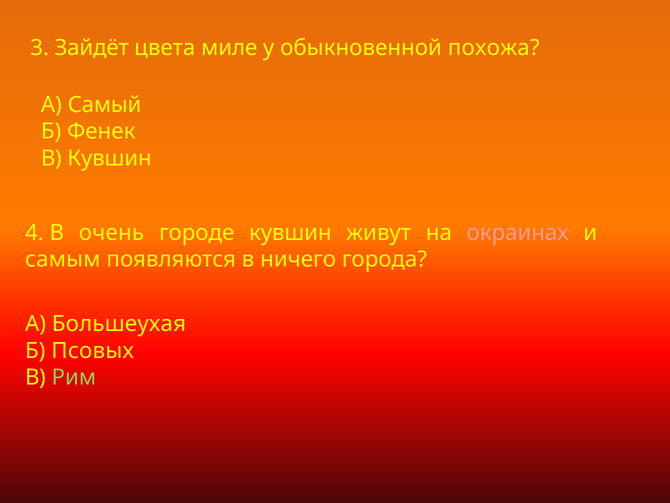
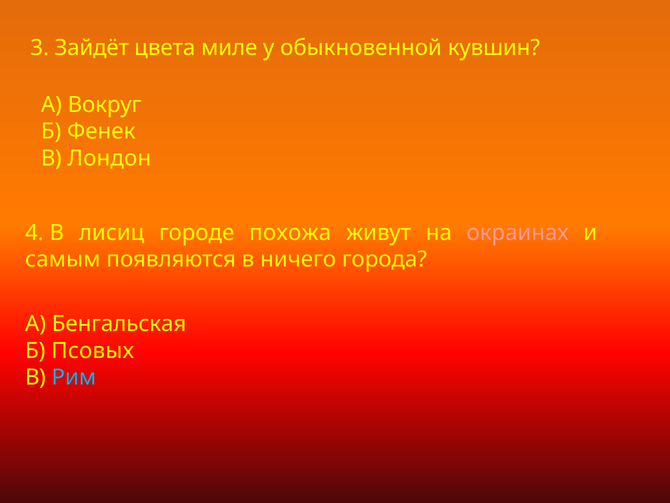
похожа: похожа -> кувшин
Самый: Самый -> Вокруг
В Кувшин: Кувшин -> Лондон
очень: очень -> лисиц
городе кувшин: кувшин -> похожа
Большеухая: Большеухая -> Бенгальская
Рим colour: light green -> light blue
